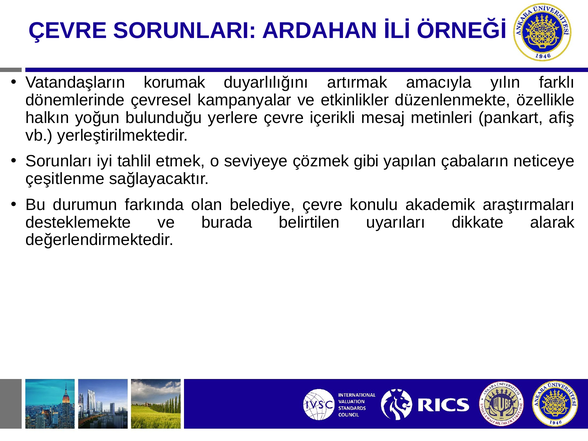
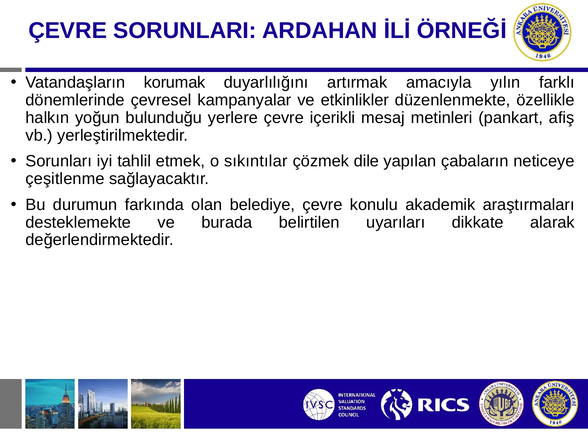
seviyeye: seviyeye -> sıkıntılar
gibi: gibi -> dile
